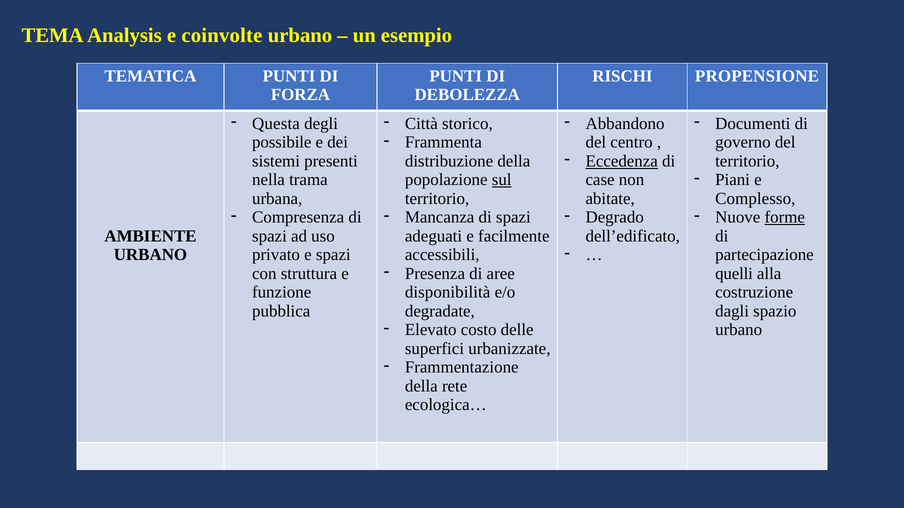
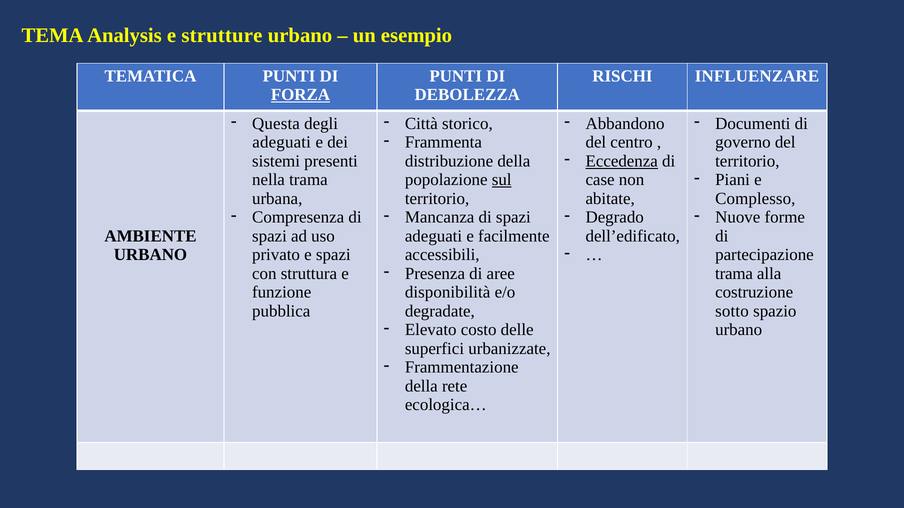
coinvolte: coinvolte -> strutture
PROPENSIONE: PROPENSIONE -> INFLUENZARE
FORZA underline: none -> present
possibile at (282, 142): possibile -> adeguati
forme underline: present -> none
quelli at (734, 274): quelli -> trama
dagli: dagli -> sotto
